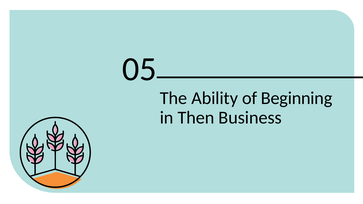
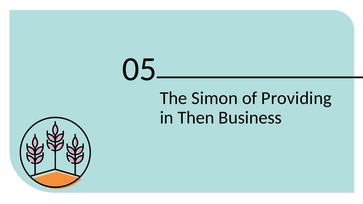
Ability: Ability -> Simon
Beginning: Beginning -> Providing
